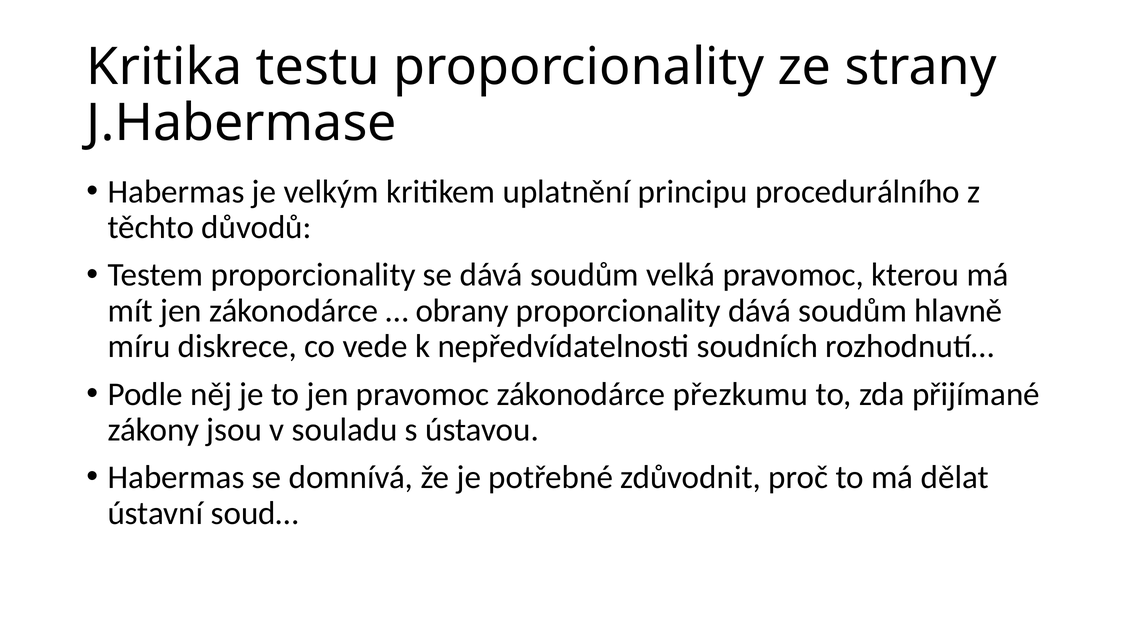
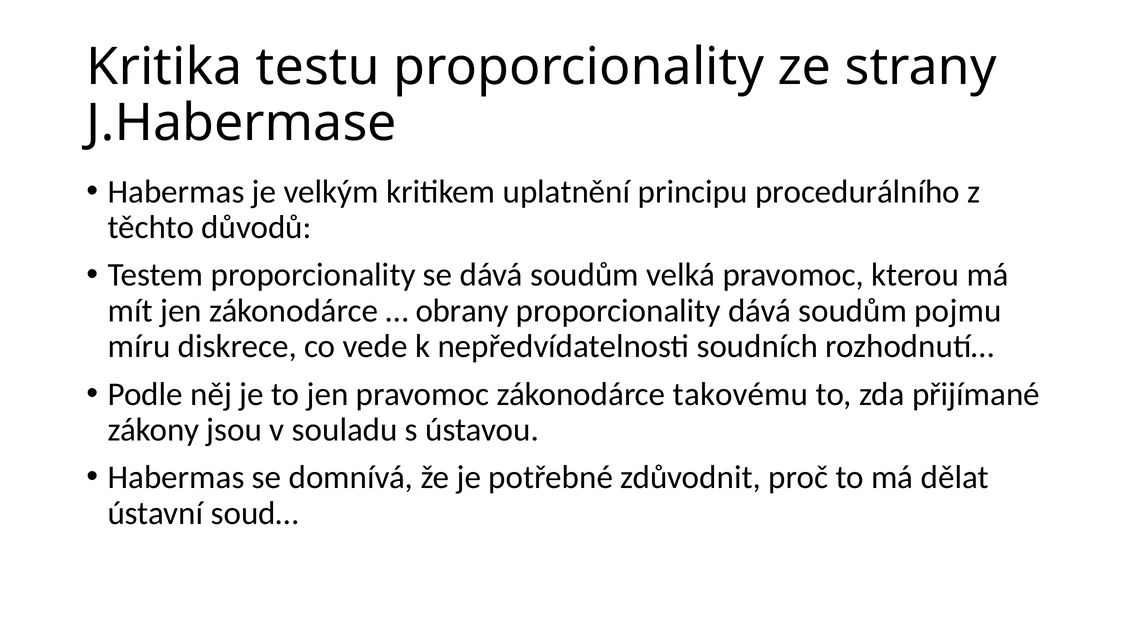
hlavně: hlavně -> pojmu
přezkumu: přezkumu -> takovému
